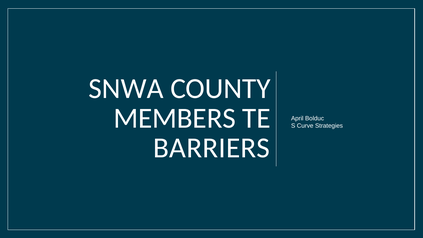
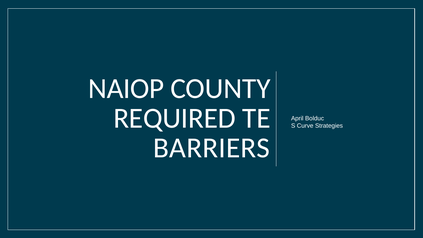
SNWA: SNWA -> NAIOP
MEMBERS: MEMBERS -> REQUIRED
